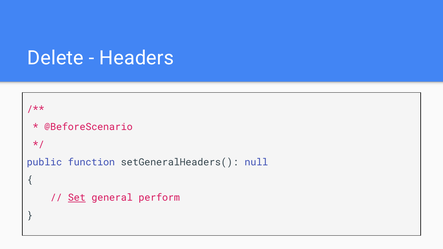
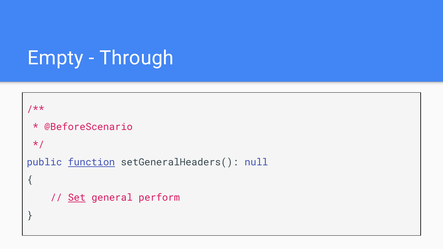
Delete: Delete -> Empty
Headers: Headers -> Through
function underline: none -> present
